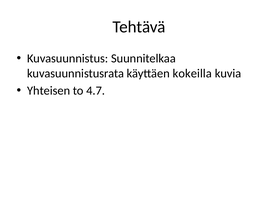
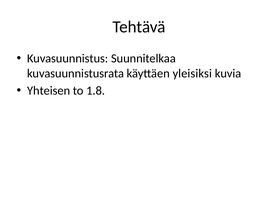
kokeilla: kokeilla -> yleisiksi
4.7: 4.7 -> 1.8
